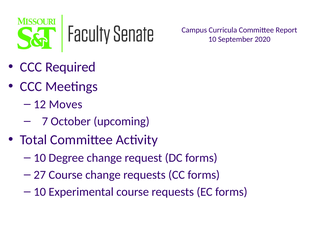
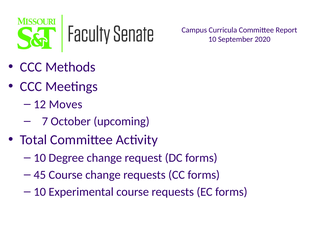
Required: Required -> Methods
27: 27 -> 45
